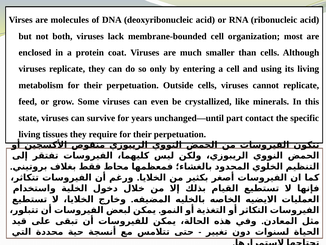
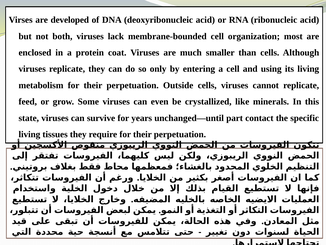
molecules: molecules -> developed
